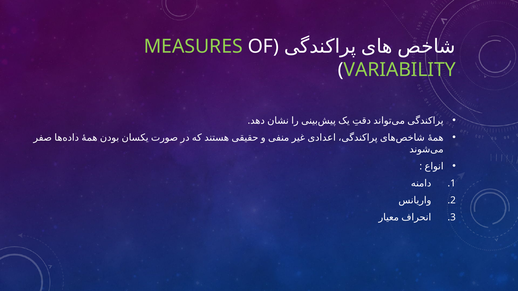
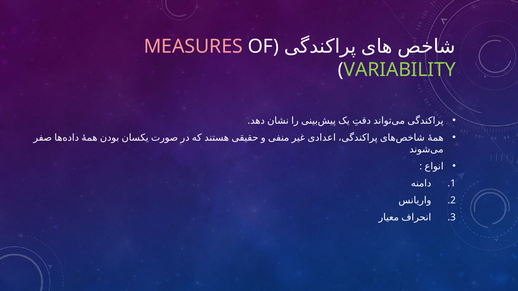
MEASURES colour: light green -> pink
